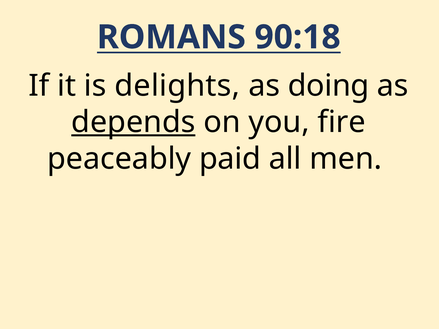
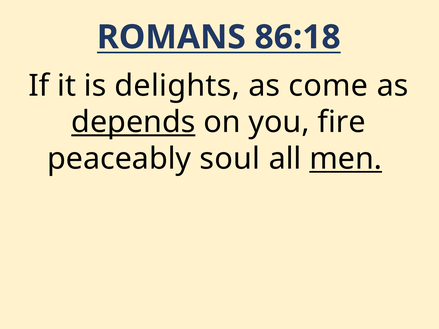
90:18: 90:18 -> 86:18
doing: doing -> come
paid: paid -> soul
men underline: none -> present
